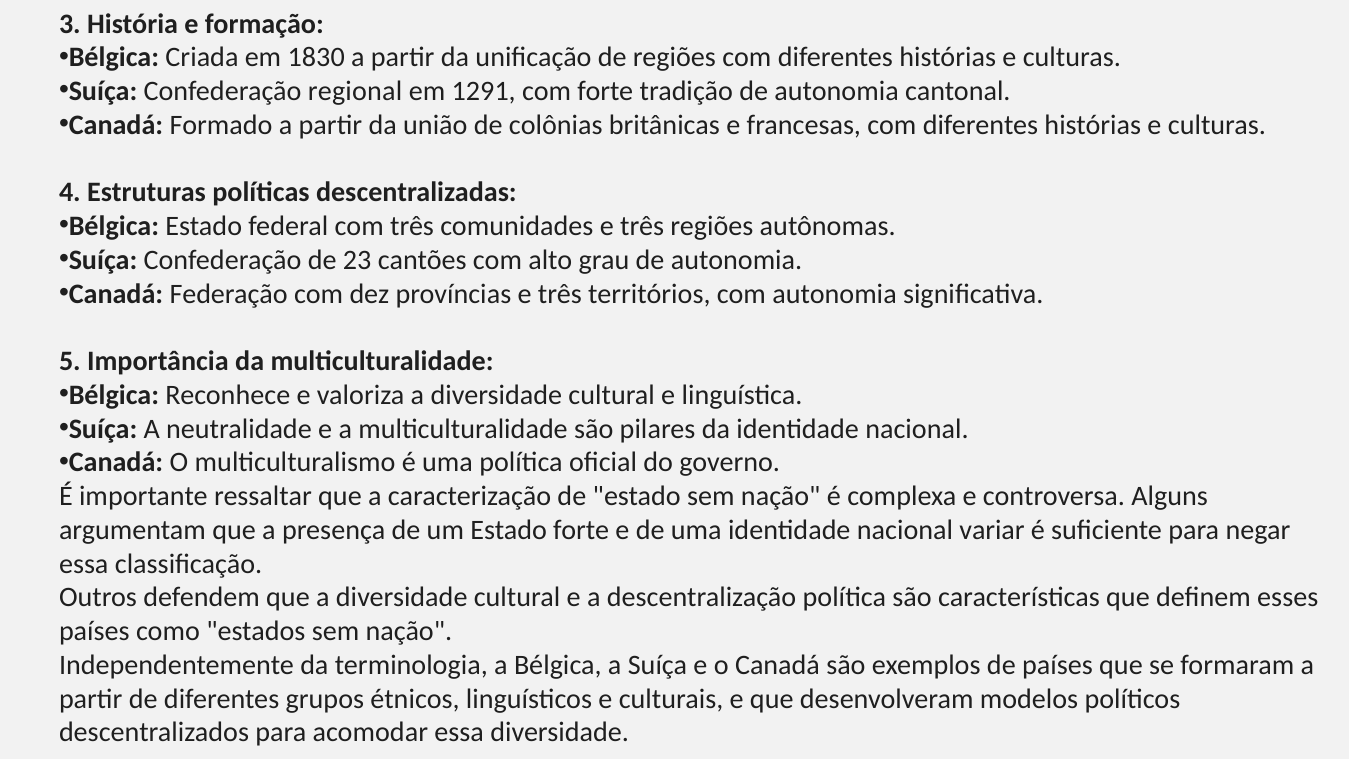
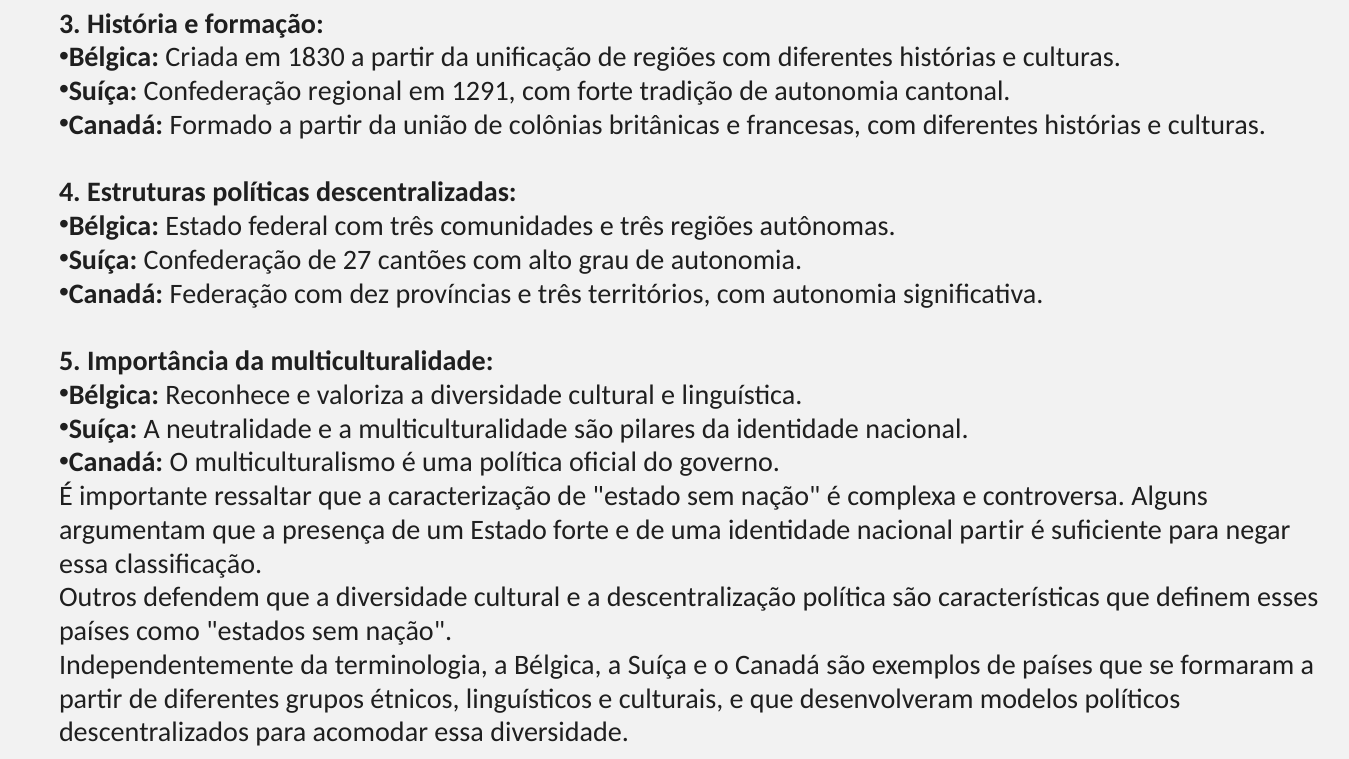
23: 23 -> 27
nacional variar: variar -> partir
